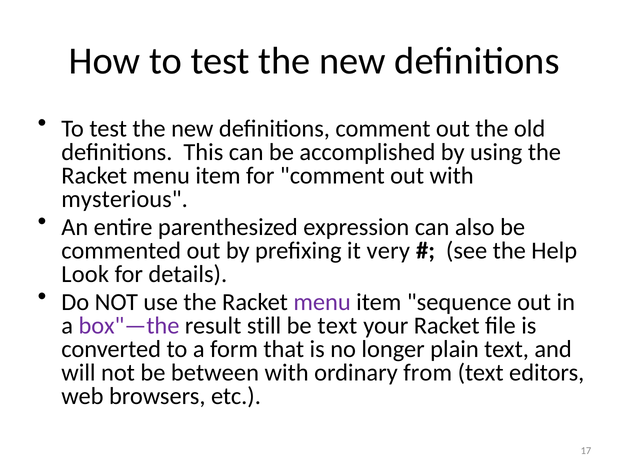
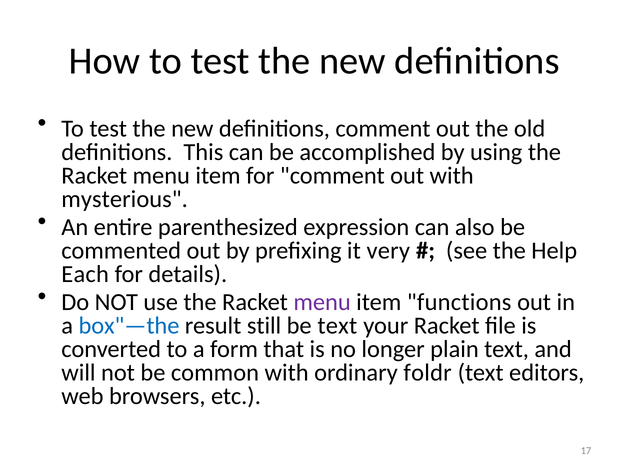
Look: Look -> Each
sequence: sequence -> functions
box"—the colour: purple -> blue
between: between -> common
from: from -> foldr
